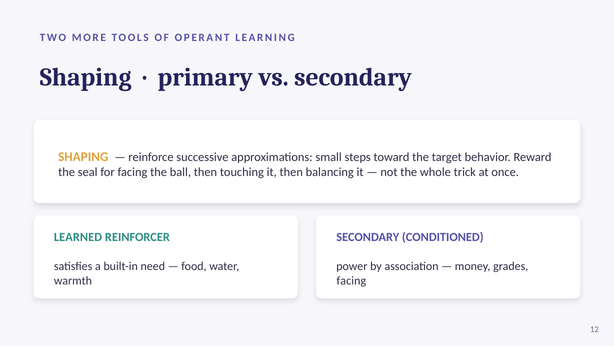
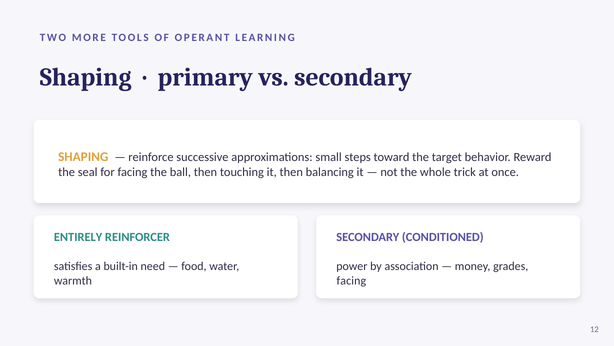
LEARNED: LEARNED -> ENTIRELY
